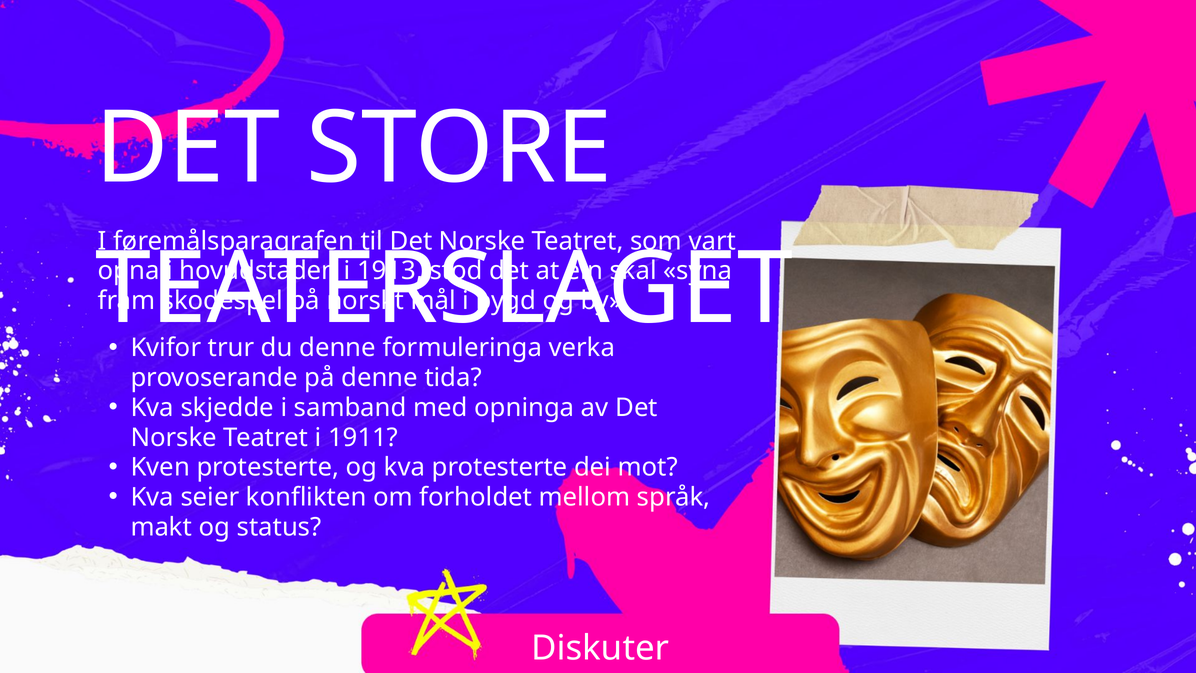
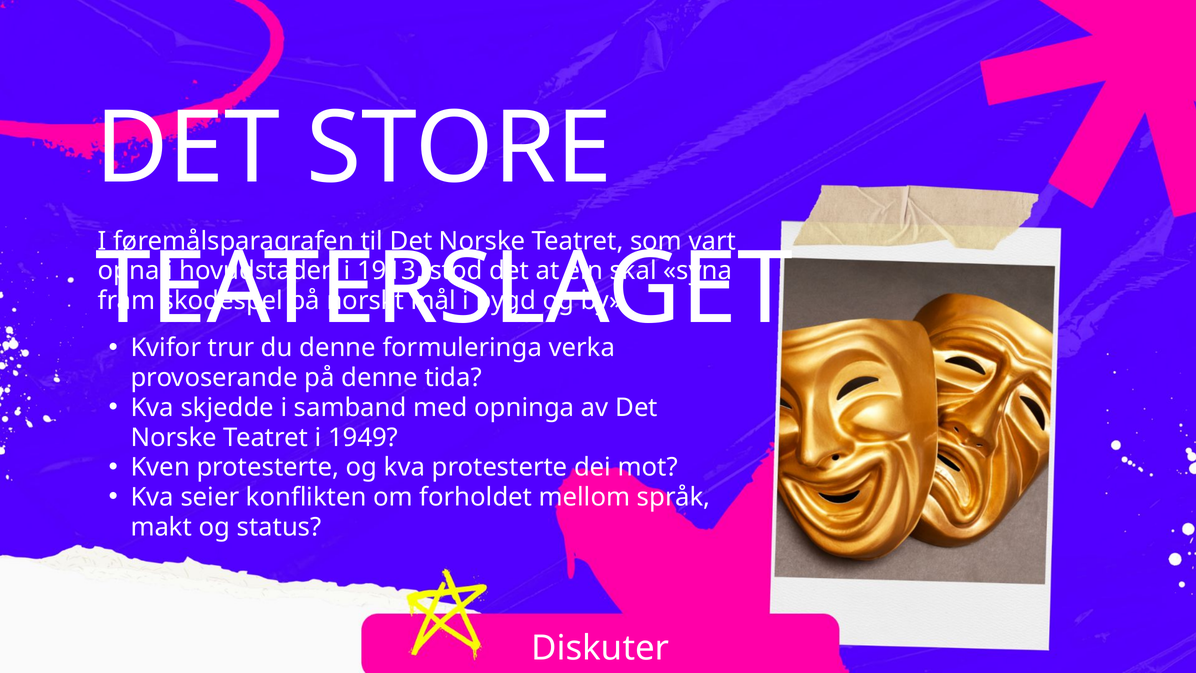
1911: 1911 -> 1949
